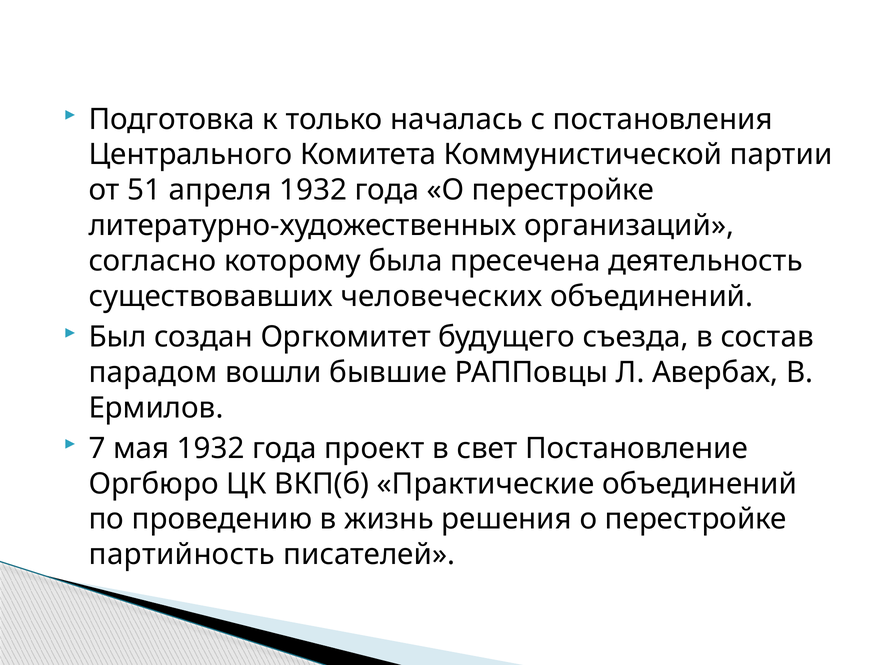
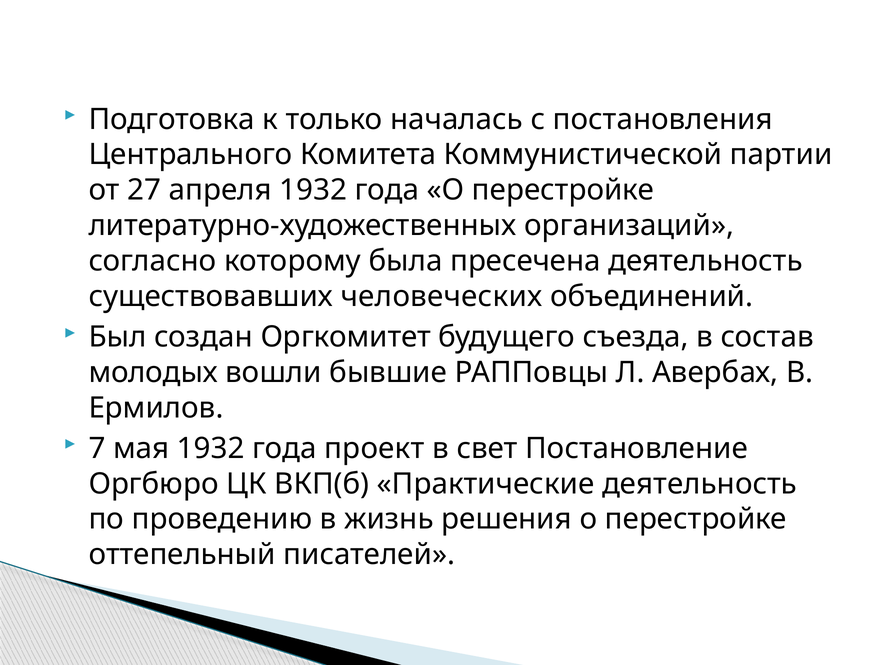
51: 51 -> 27
парадом: парадом -> молодых
Практические объединений: объединений -> деятельность
партийность: партийность -> оттепельный
